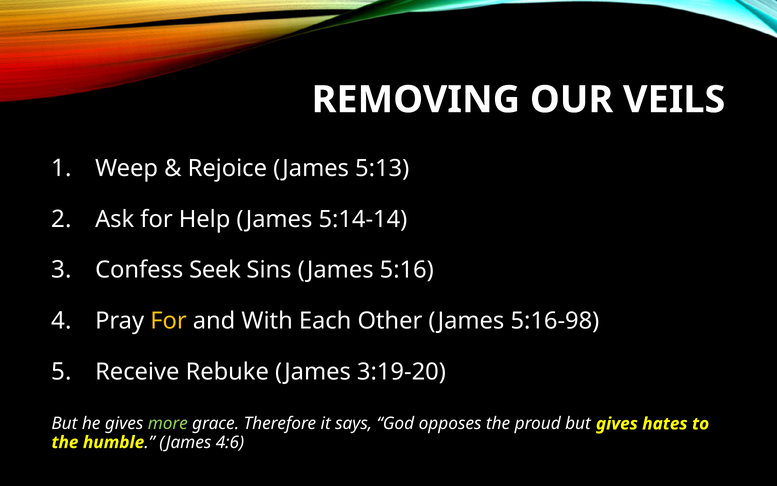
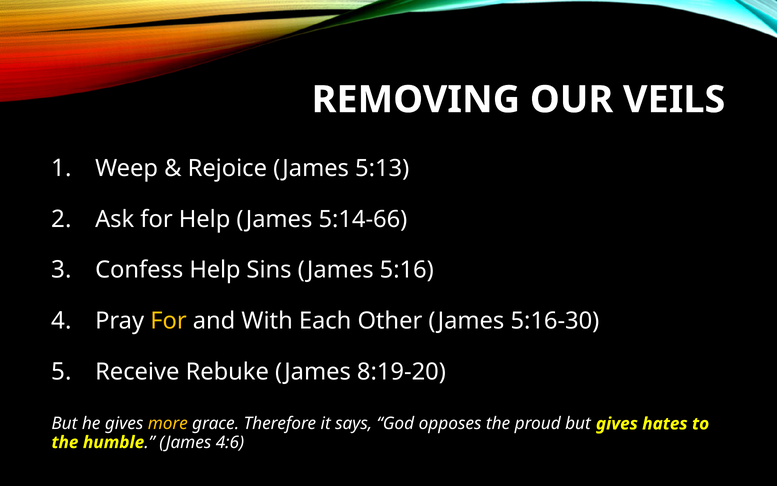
5:14-14: 5:14-14 -> 5:14-66
Confess Seek: Seek -> Help
5:16-98: 5:16-98 -> 5:16-30
3:19-20: 3:19-20 -> 8:19-20
more colour: light green -> yellow
